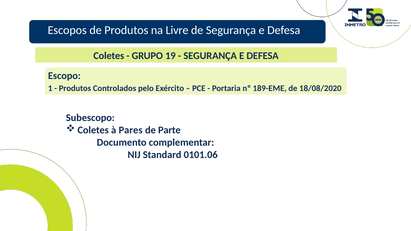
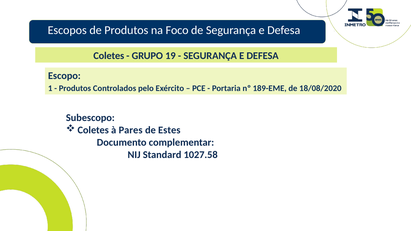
Livre: Livre -> Foco
Parte: Parte -> Estes
0101.06: 0101.06 -> 1027.58
